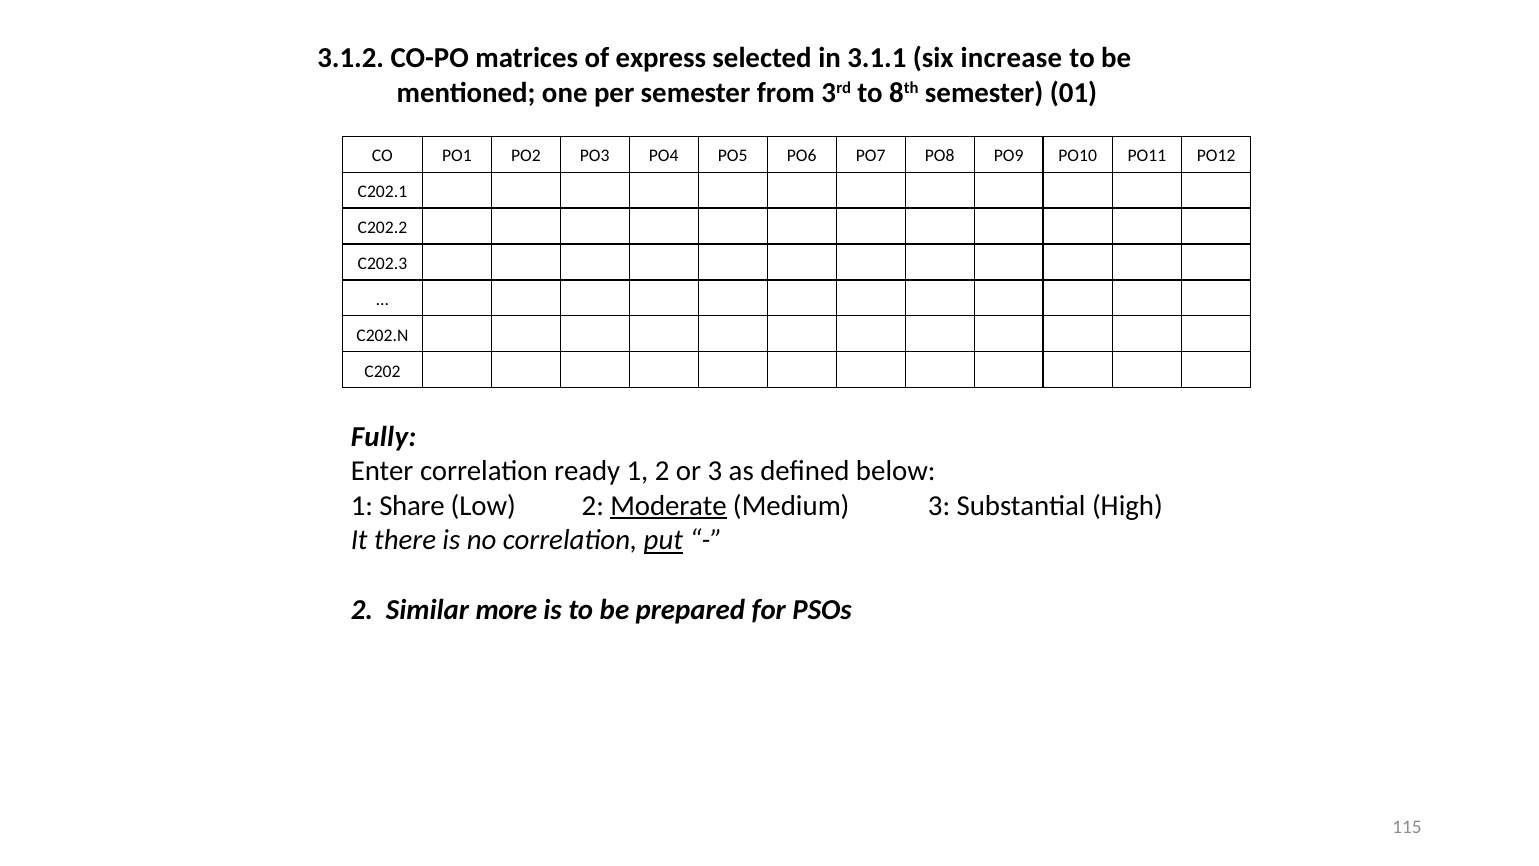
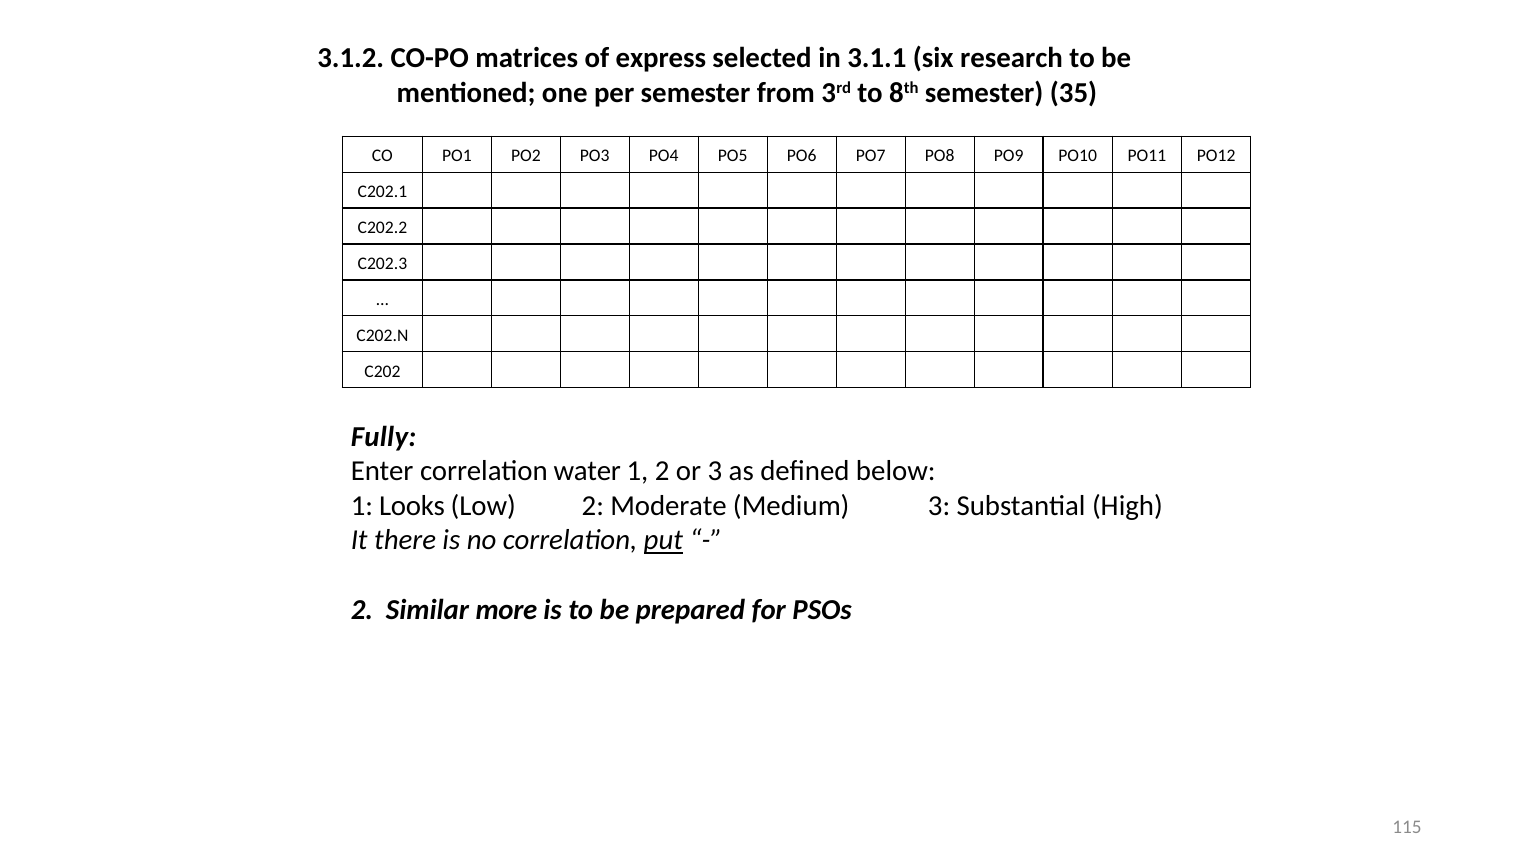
increase: increase -> research
01: 01 -> 35
ready: ready -> water
Share: Share -> Looks
Moderate underline: present -> none
